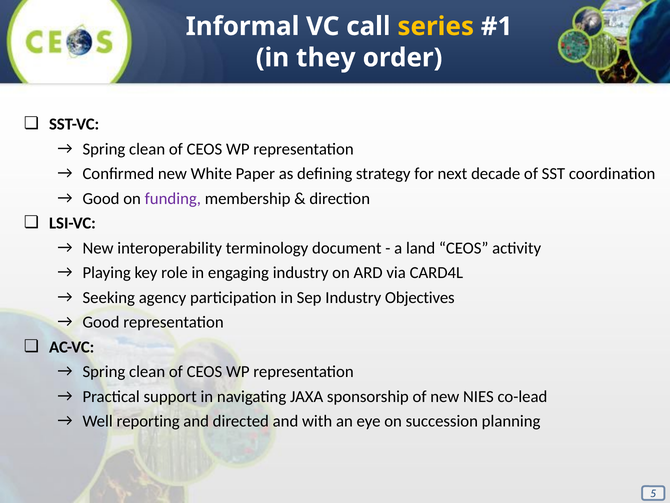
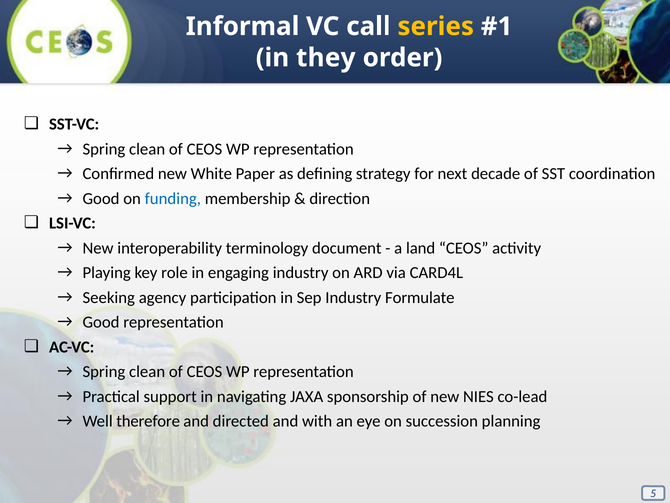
funding colour: purple -> blue
Objectives: Objectives -> Formulate
reporting: reporting -> therefore
